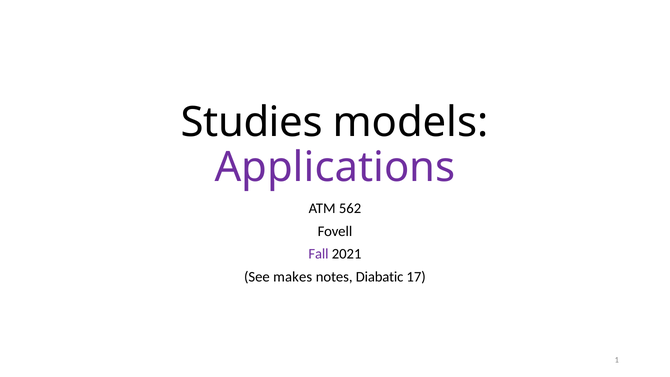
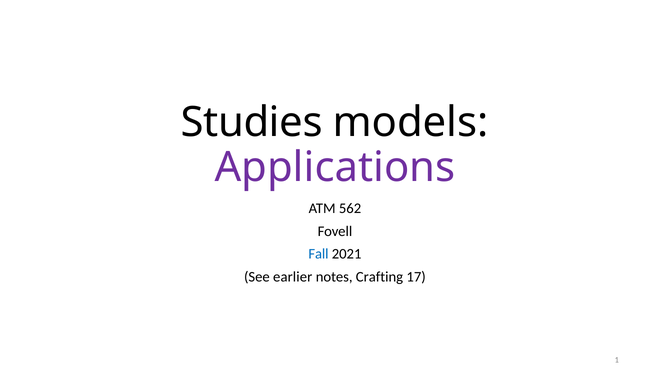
Fall colour: purple -> blue
makes: makes -> earlier
Diabatic: Diabatic -> Crafting
